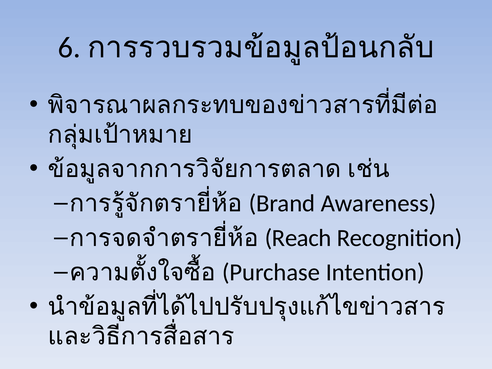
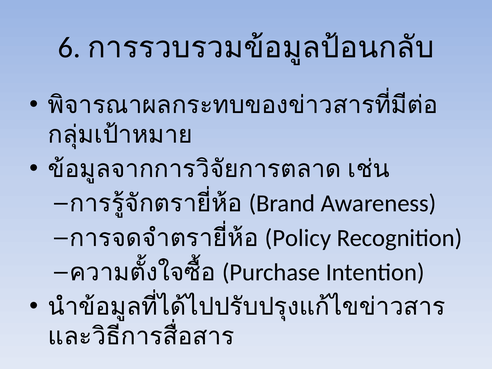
Reach: Reach -> Policy
